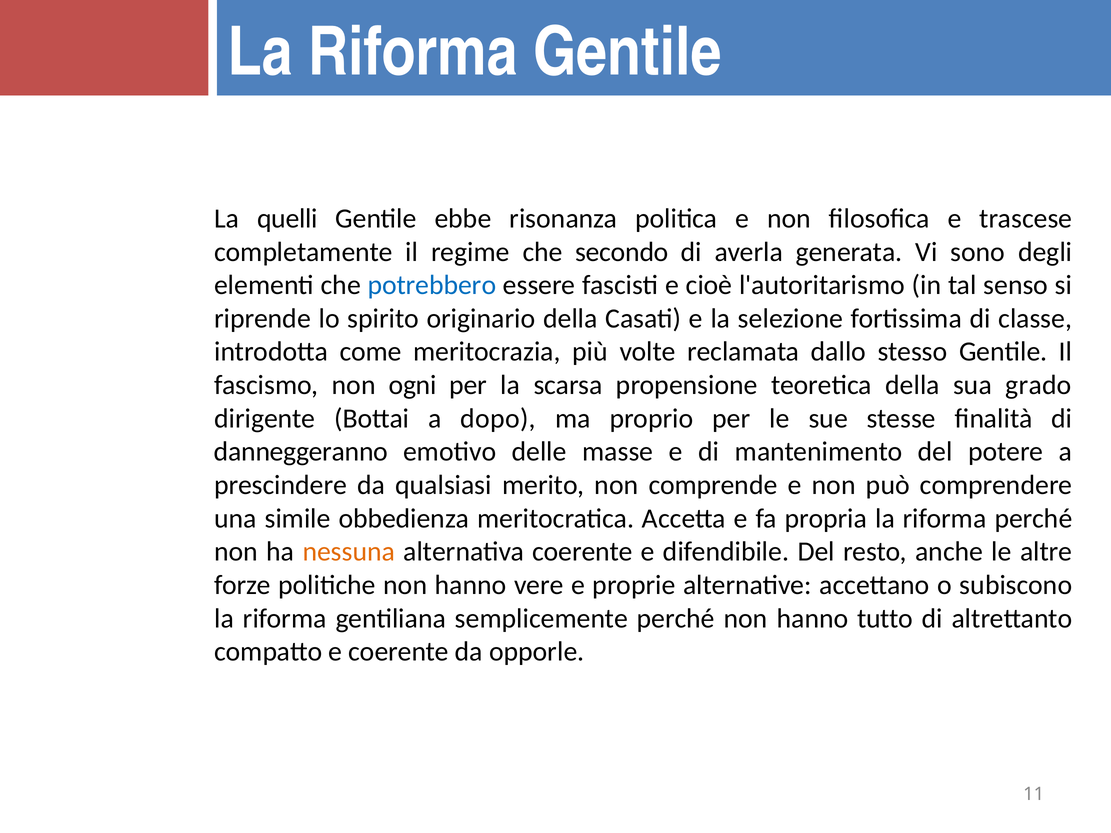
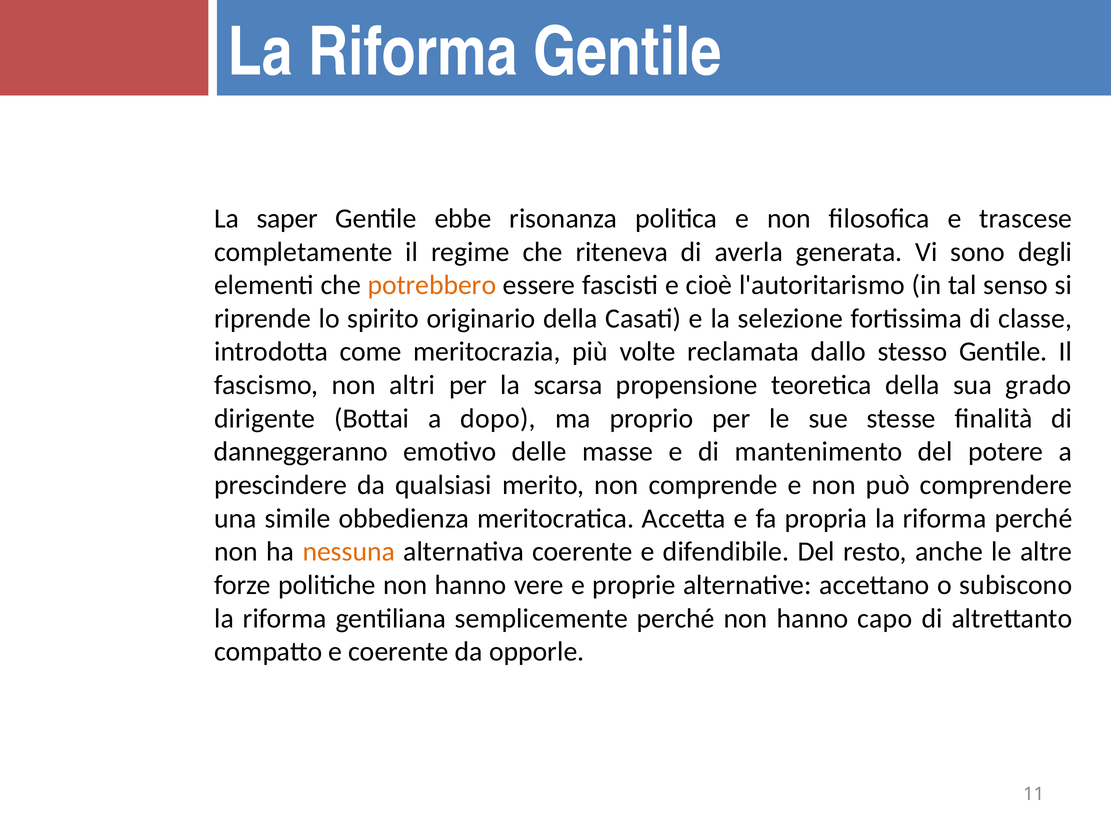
quelli: quelli -> saper
secondo: secondo -> riteneva
potrebbero colour: blue -> orange
ogni: ogni -> altri
tutto: tutto -> capo
